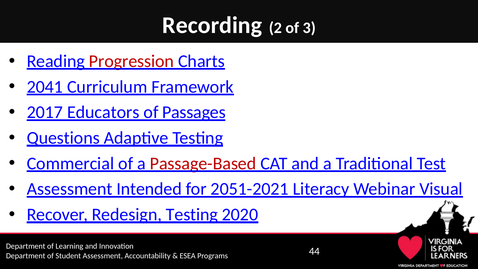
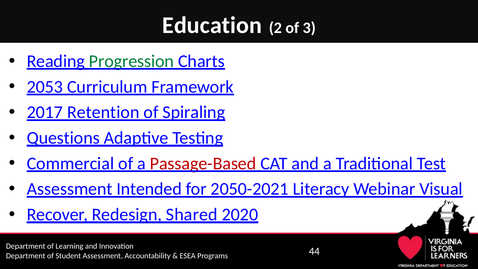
Recording: Recording -> Education
Progression colour: red -> green
2041: 2041 -> 2053
Educators: Educators -> Retention
Passages: Passages -> Spiraling
2051-2021: 2051-2021 -> 2050-2021
Redesign Testing: Testing -> Shared
